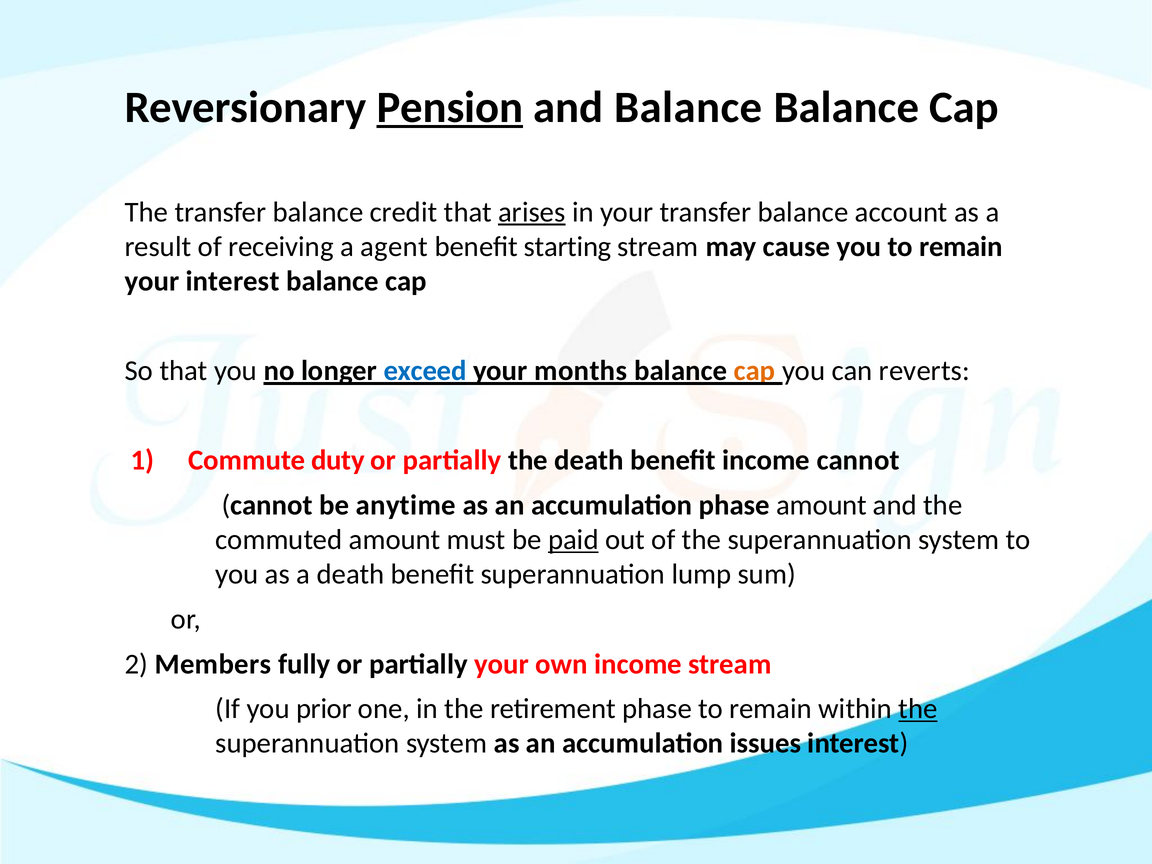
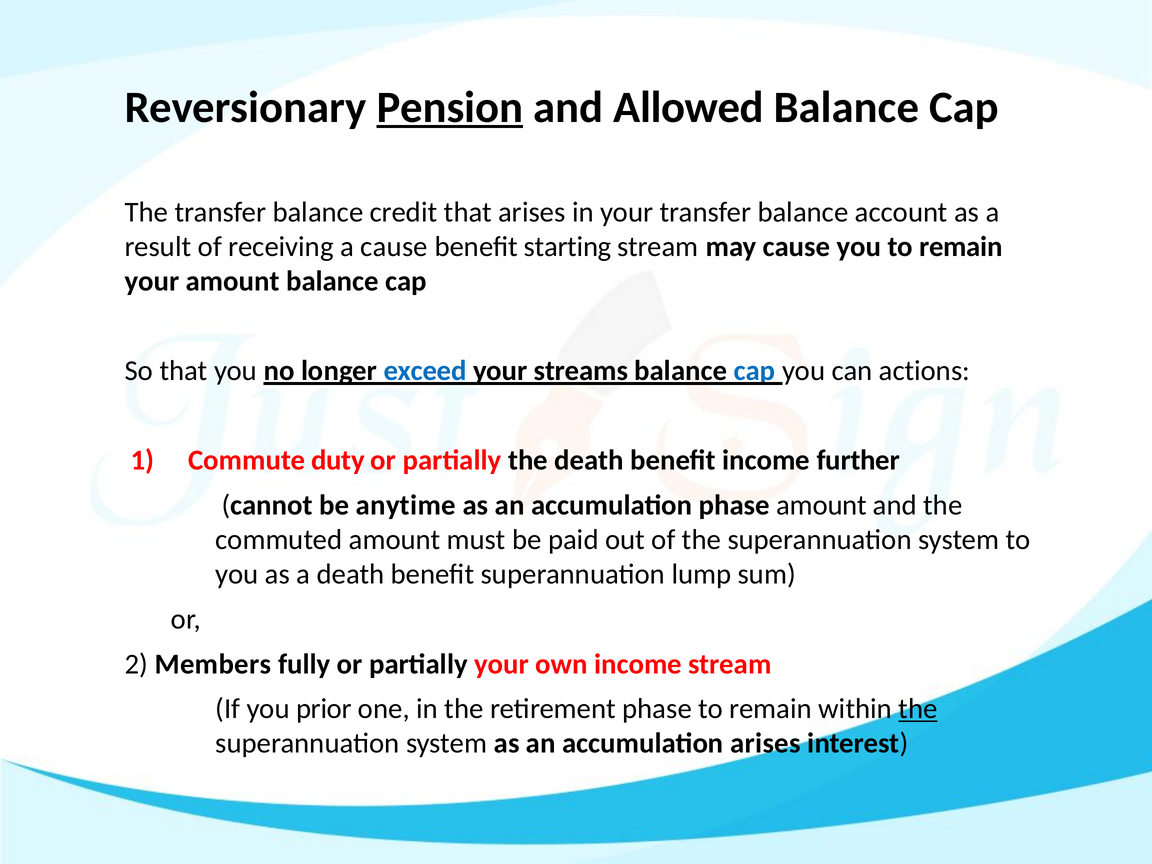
and Balance: Balance -> Allowed
arises at (532, 212) underline: present -> none
a agent: agent -> cause
your interest: interest -> amount
months: months -> streams
cap at (754, 371) colour: orange -> blue
reverts: reverts -> actions
income cannot: cannot -> further
paid underline: present -> none
accumulation issues: issues -> arises
